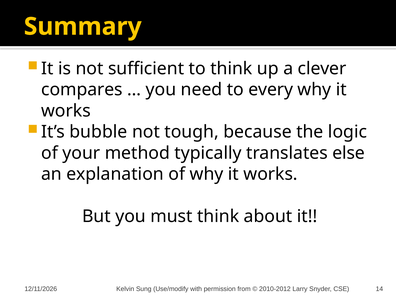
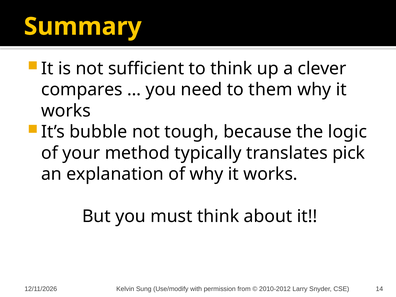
every: every -> them
else: else -> pick
